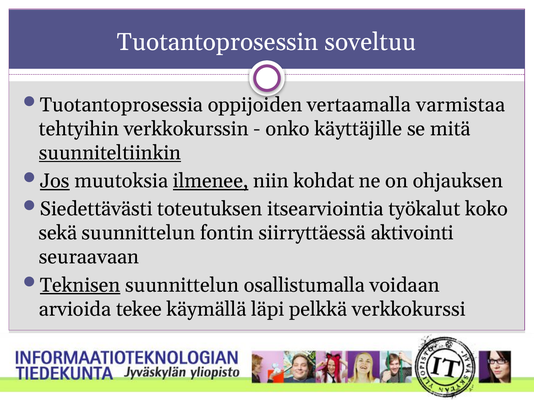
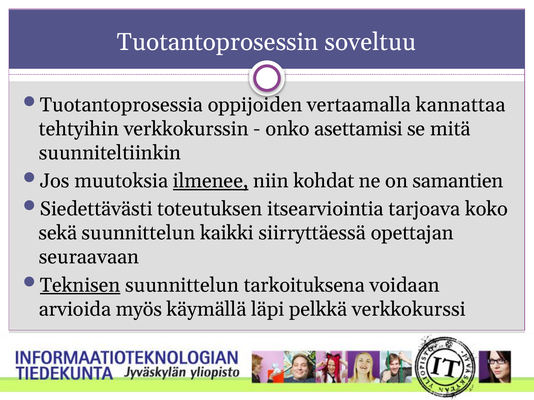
varmistaa: varmistaa -> kannattaa
käyttäjille: käyttäjille -> asettamisi
suunniteltiinkin underline: present -> none
Jos underline: present -> none
ohjauksen: ohjauksen -> samantien
työkalut: työkalut -> tarjoava
fontin: fontin -> kaikki
aktivointi: aktivointi -> opettajan
osallistumalla: osallistumalla -> tarkoituksena
tekee: tekee -> myös
